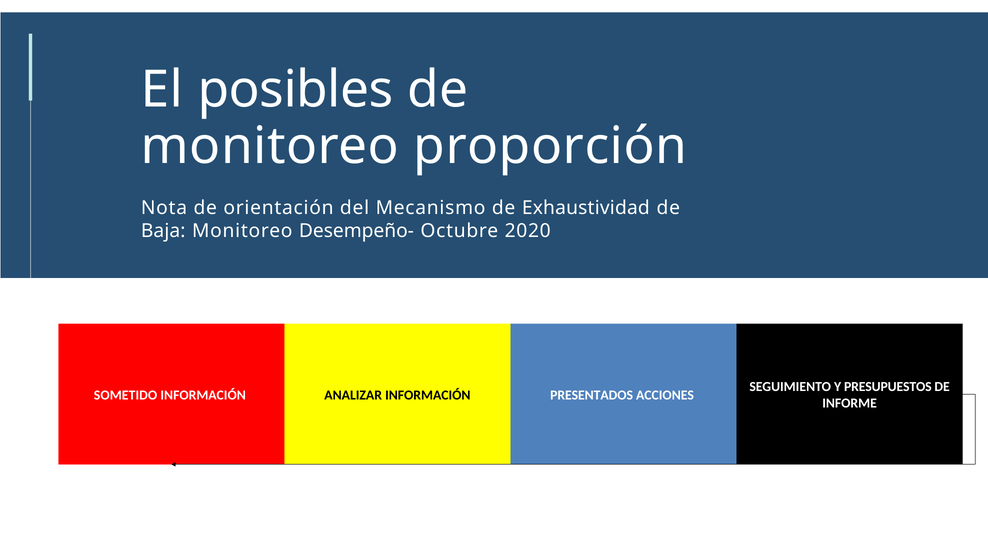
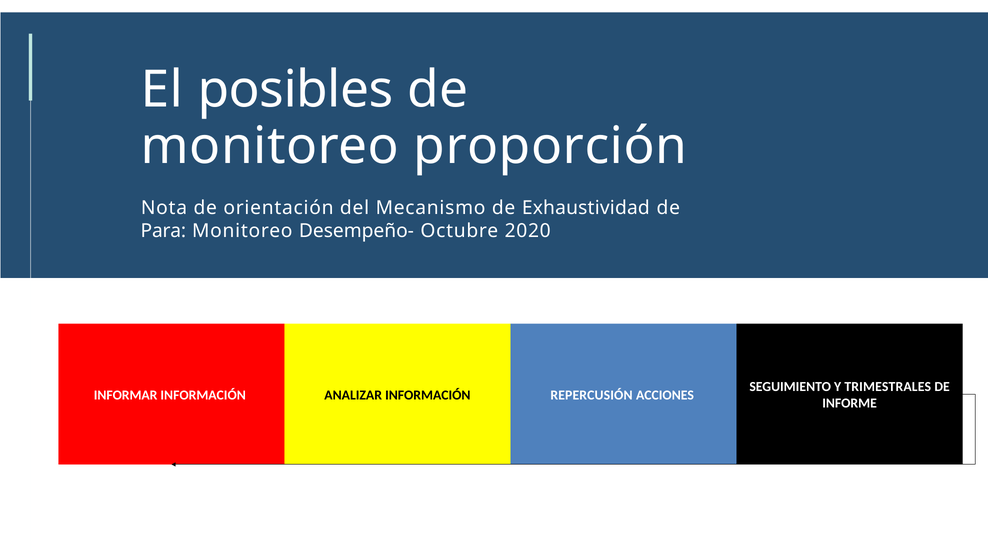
Baja: Baja -> Para
PRESUPUESTOS: PRESUPUESTOS -> TRIMESTRALES
SOMETIDO: SOMETIDO -> INFORMAR
PRESENTADOS: PRESENTADOS -> REPERCUSIÓN
